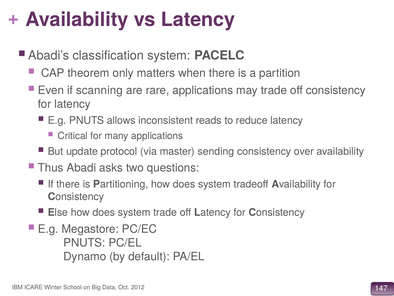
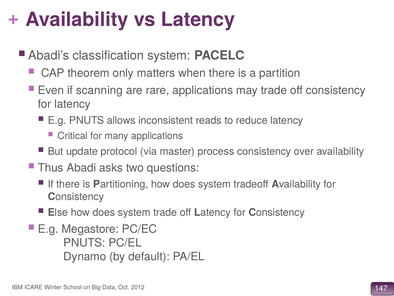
sending: sending -> process
